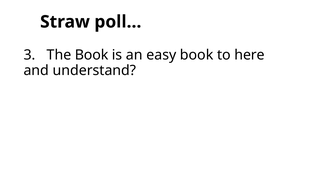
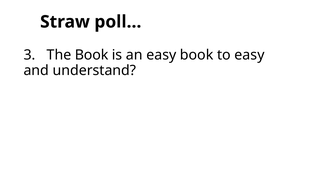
to here: here -> easy
